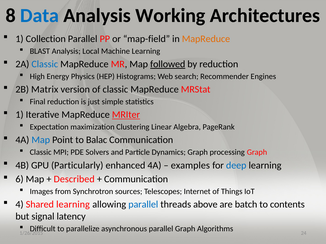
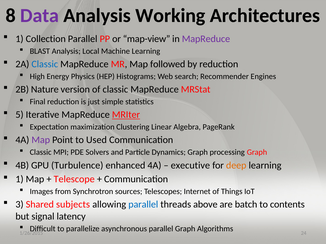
Data colour: blue -> purple
map-field: map-field -> map-view
MapReduce at (206, 39) colour: orange -> purple
followed underline: present -> none
Matrix: Matrix -> Nature
1 at (20, 115): 1 -> 5
Map at (41, 140) colour: blue -> purple
Balac: Balac -> Used
Particularly: Particularly -> Turbulence
examples: examples -> executive
deep colour: blue -> orange
6 at (20, 180): 6 -> 1
Described: Described -> Telescope
4: 4 -> 3
Shared learning: learning -> subjects
